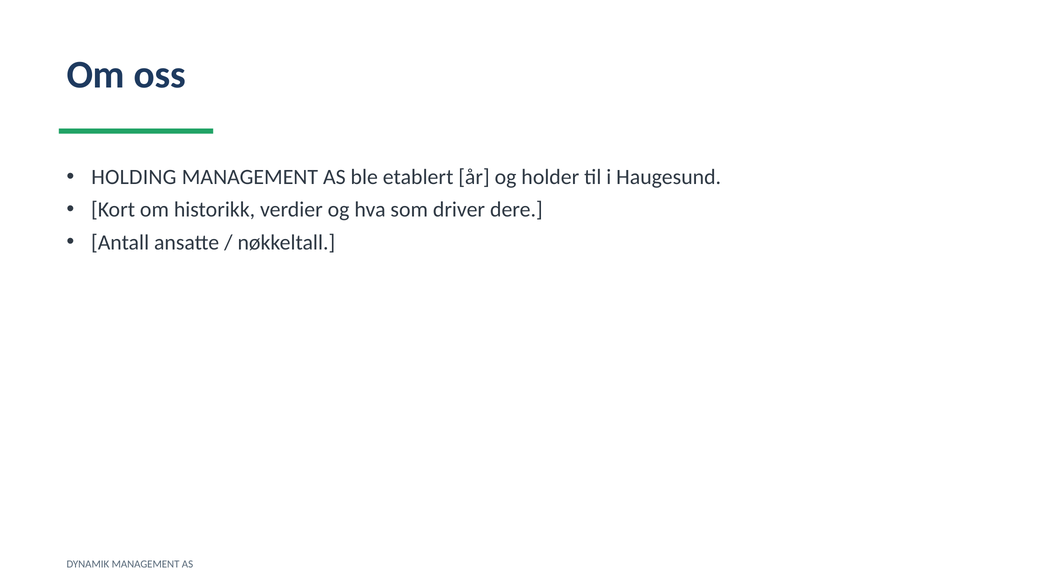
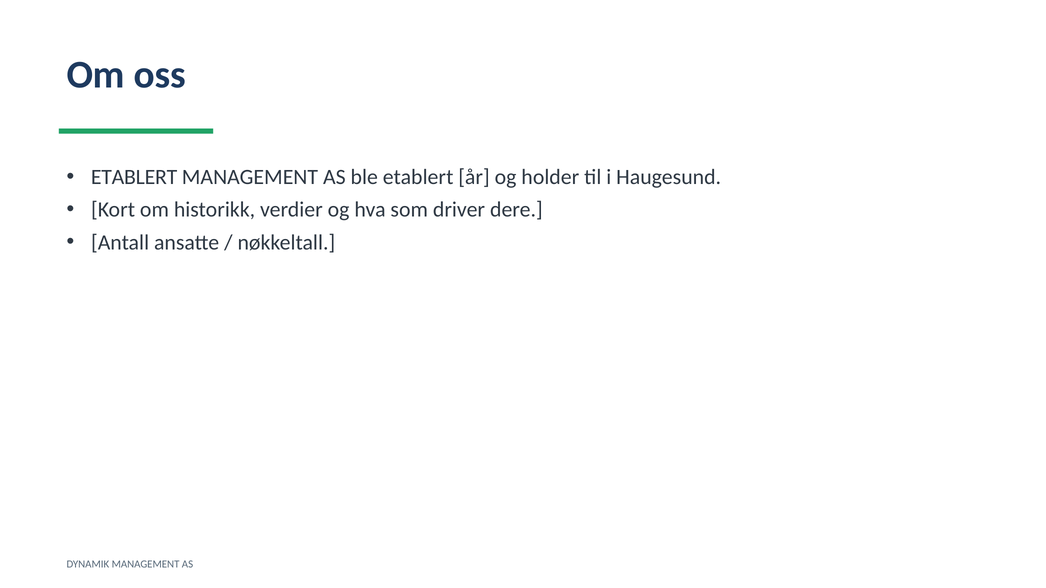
HOLDING at (134, 177): HOLDING -> ETABLERT
